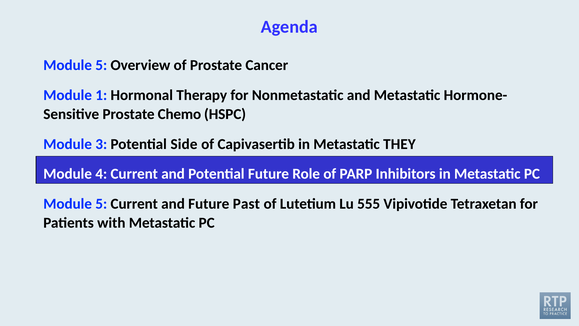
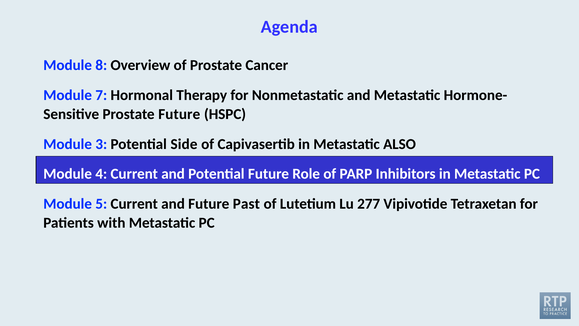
5 at (101, 65): 5 -> 8
1: 1 -> 7
Prostate Chemo: Chemo -> Future
THEY: THEY -> ALSO
555: 555 -> 277
